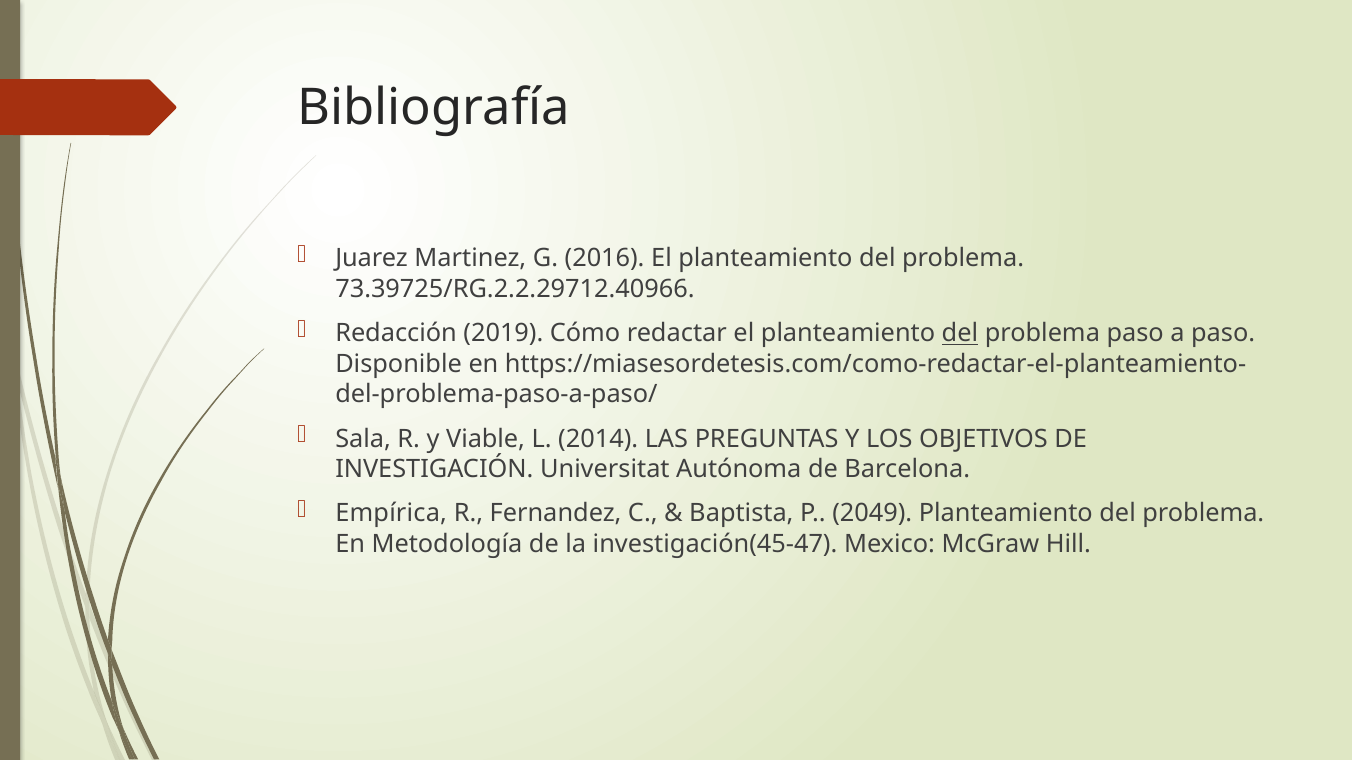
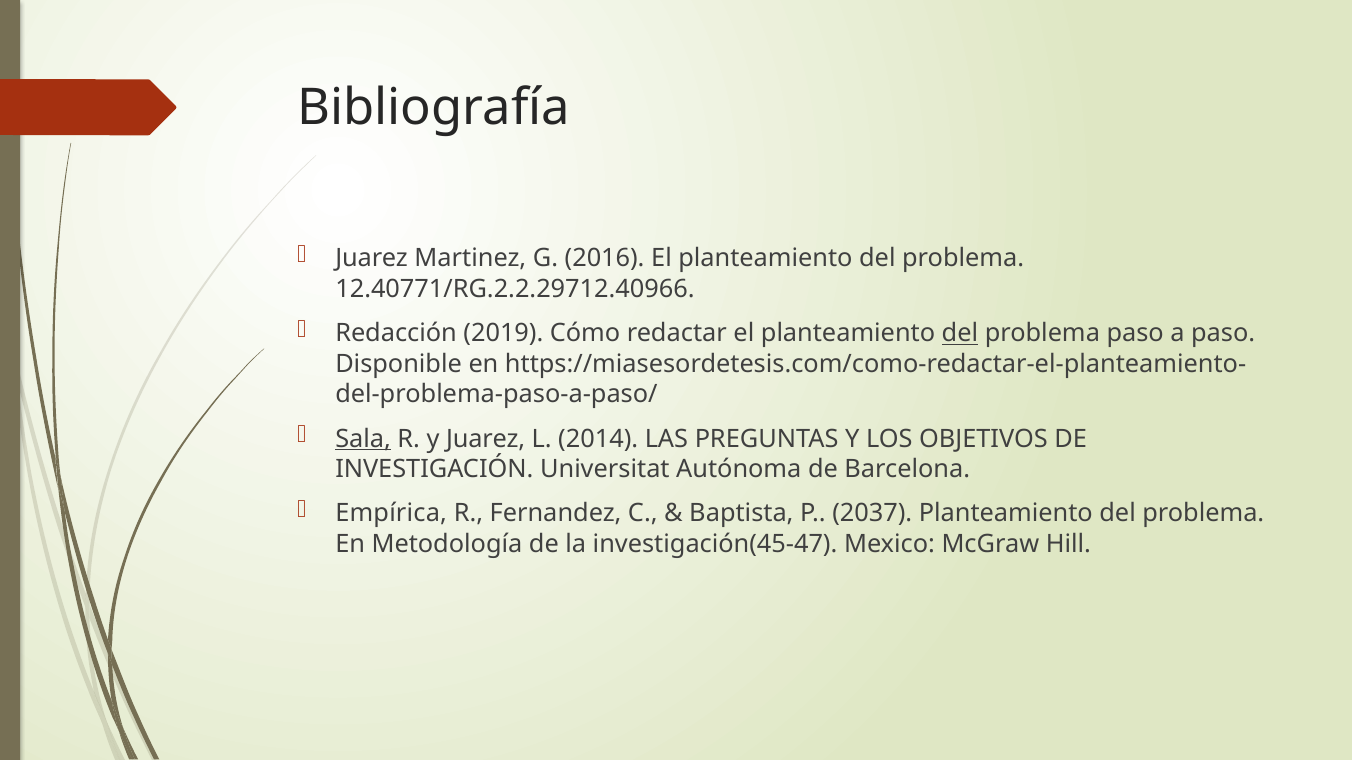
73.39725/RG.2.2.29712.40966: 73.39725/RG.2.2.29712.40966 -> 12.40771/RG.2.2.29712.40966
Sala underline: none -> present
y Viable: Viable -> Juarez
2049: 2049 -> 2037
